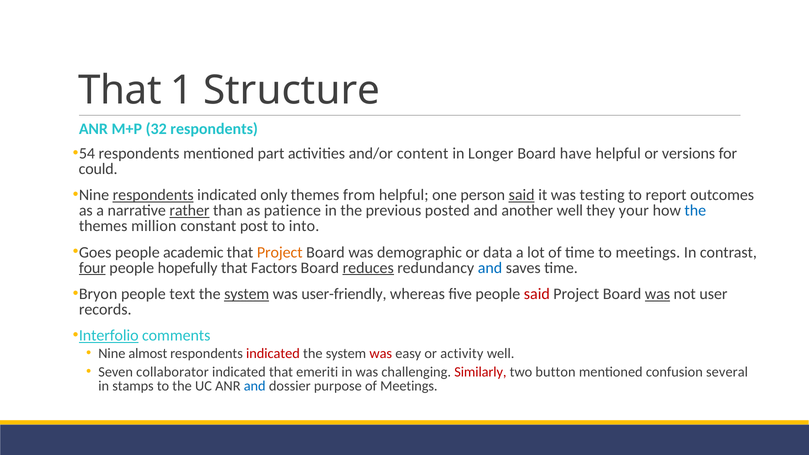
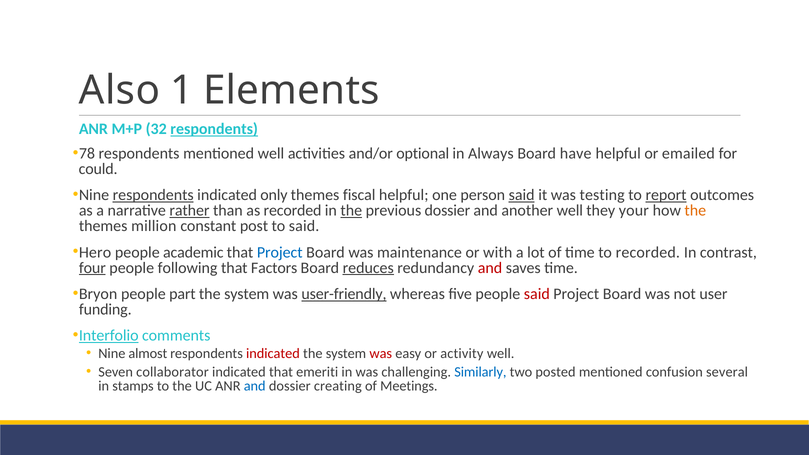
That at (120, 91): That -> Also
Structure: Structure -> Elements
respondents at (214, 129) underline: none -> present
54: 54 -> 78
mentioned part: part -> well
content: content -> optional
Longer: Longer -> Always
versions: versions -> emailed
from: from -> fiscal
report underline: none -> present
as patience: patience -> recorded
the at (351, 211) underline: none -> present
previous posted: posted -> dossier
the at (695, 211) colour: blue -> orange
to into: into -> said
Goes: Goes -> Hero
Project at (280, 252) colour: orange -> blue
demographic: demographic -> maintenance
data: data -> with
to meetings: meetings -> recorded
hopefully: hopefully -> following
and at (490, 268) colour: blue -> red
text: text -> part
system at (247, 294) underline: present -> none
user-friendly underline: none -> present
was at (657, 294) underline: present -> none
records: records -> funding
Similarly colour: red -> blue
button: button -> posted
purpose: purpose -> creating
